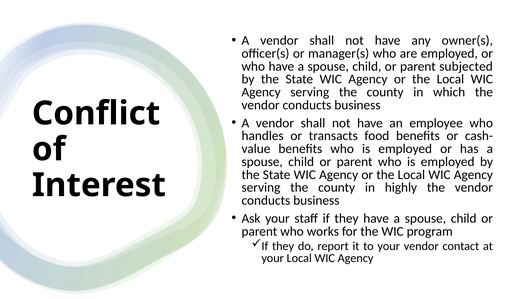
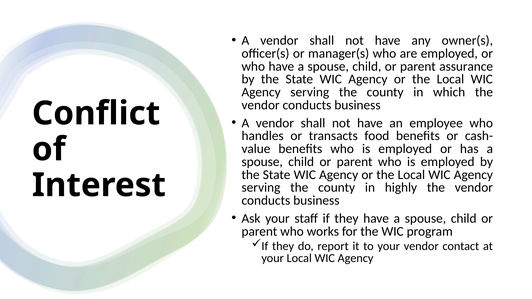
subjected: subjected -> assurance
